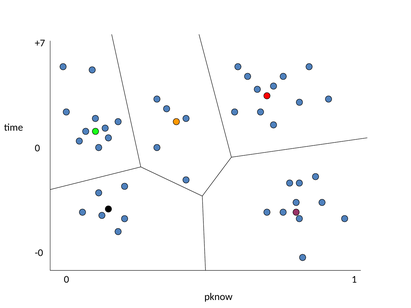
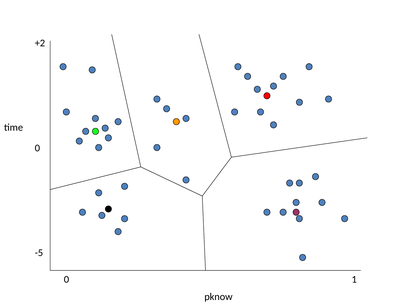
+7: +7 -> +2
-0: -0 -> -5
